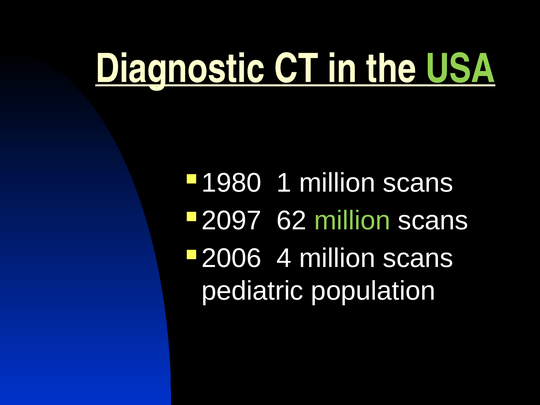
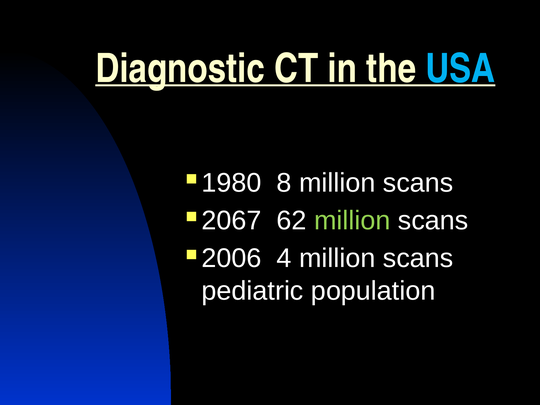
USA colour: light green -> light blue
1: 1 -> 8
2097: 2097 -> 2067
